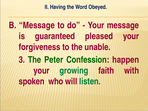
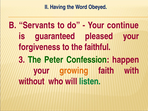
B Message: Message -> Servants
Your message: message -> continue
unable: unable -> faithful
growing colour: green -> orange
spoken: spoken -> without
